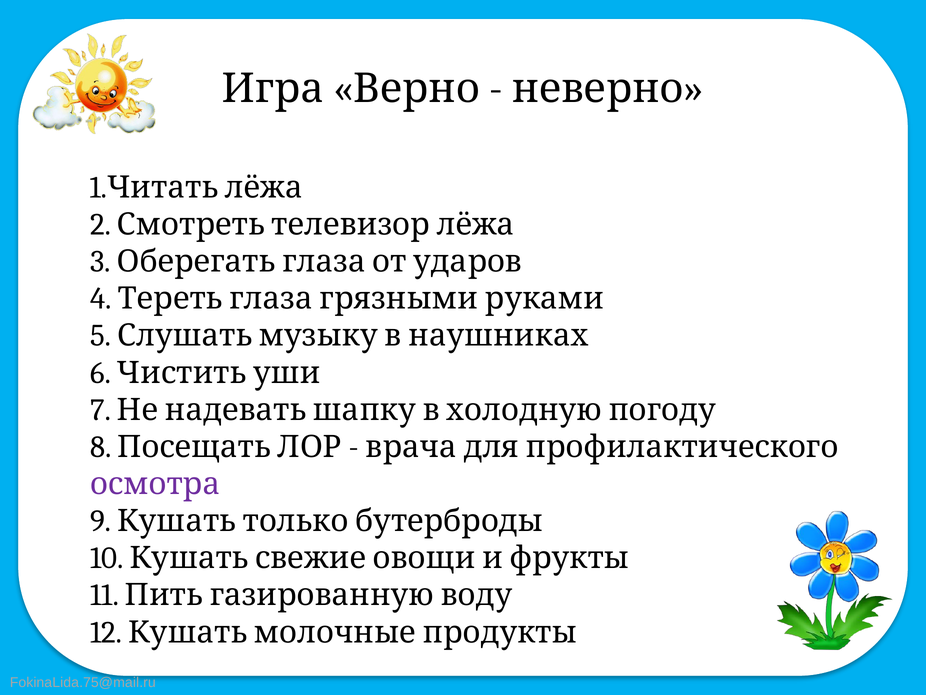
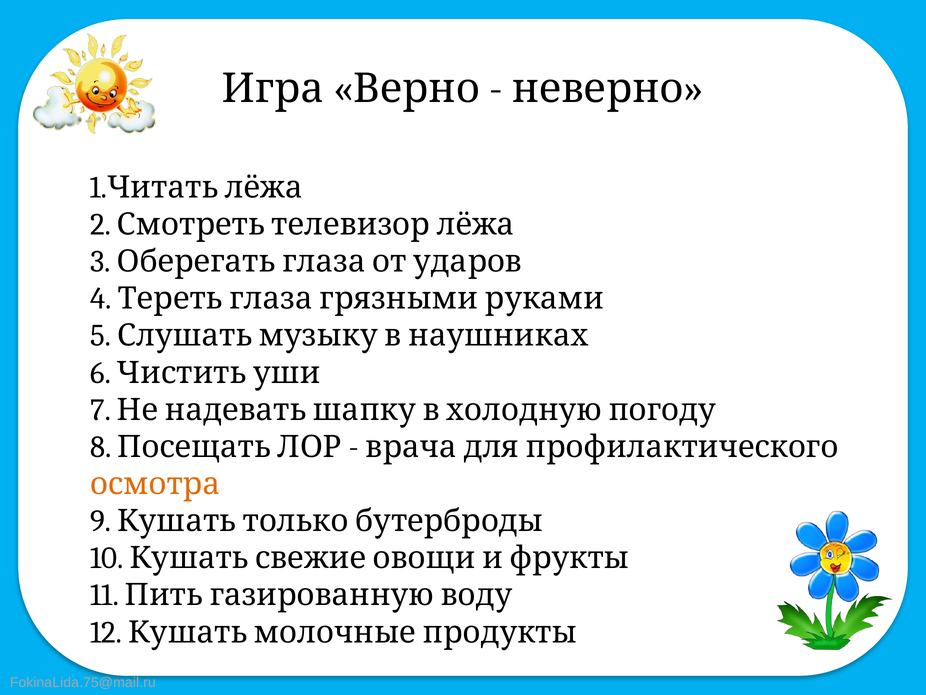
осмотра colour: purple -> orange
